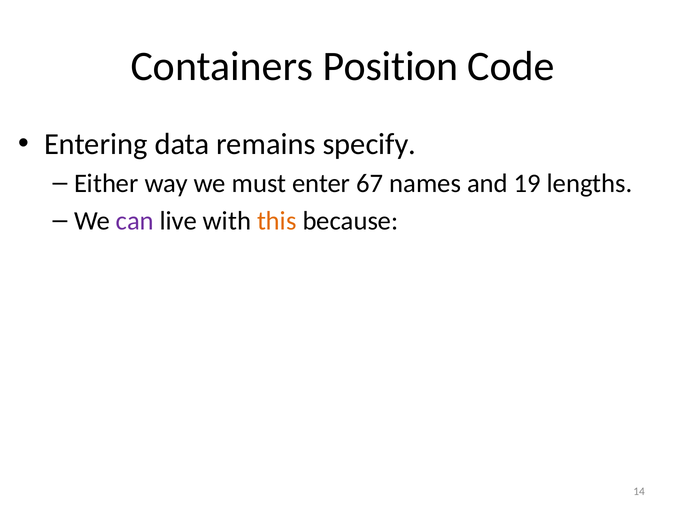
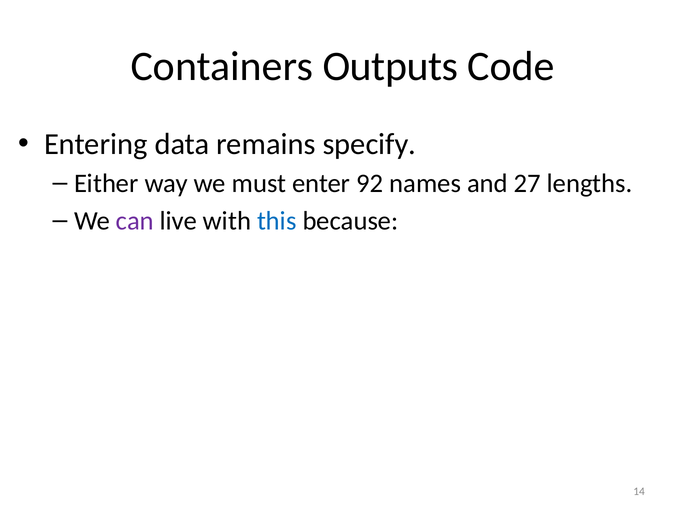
Position: Position -> Outputs
67: 67 -> 92
19: 19 -> 27
this colour: orange -> blue
